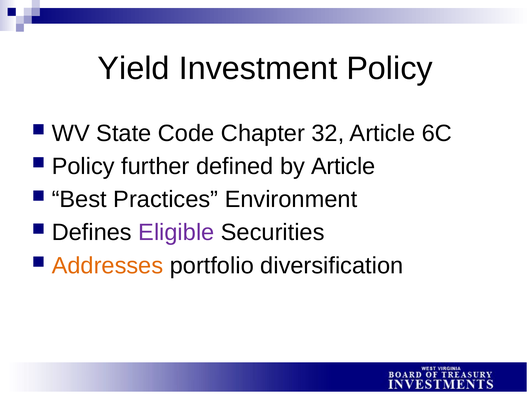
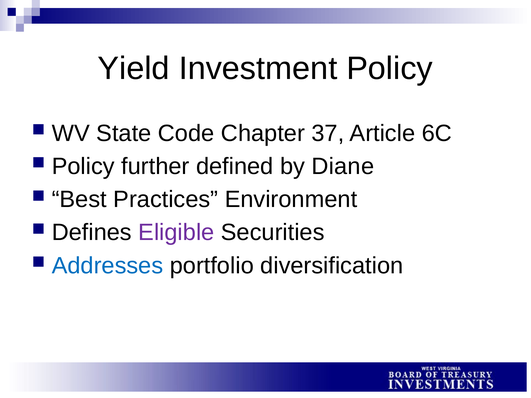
32: 32 -> 37
by Article: Article -> Diane
Addresses colour: orange -> blue
